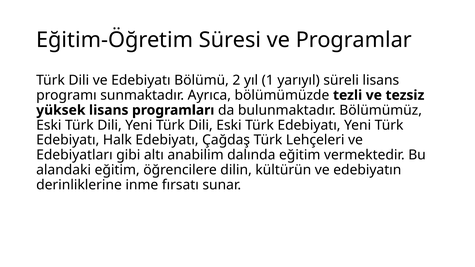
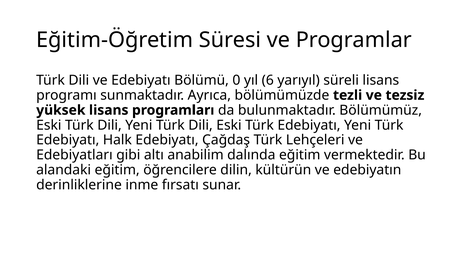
2: 2 -> 0
1: 1 -> 6
